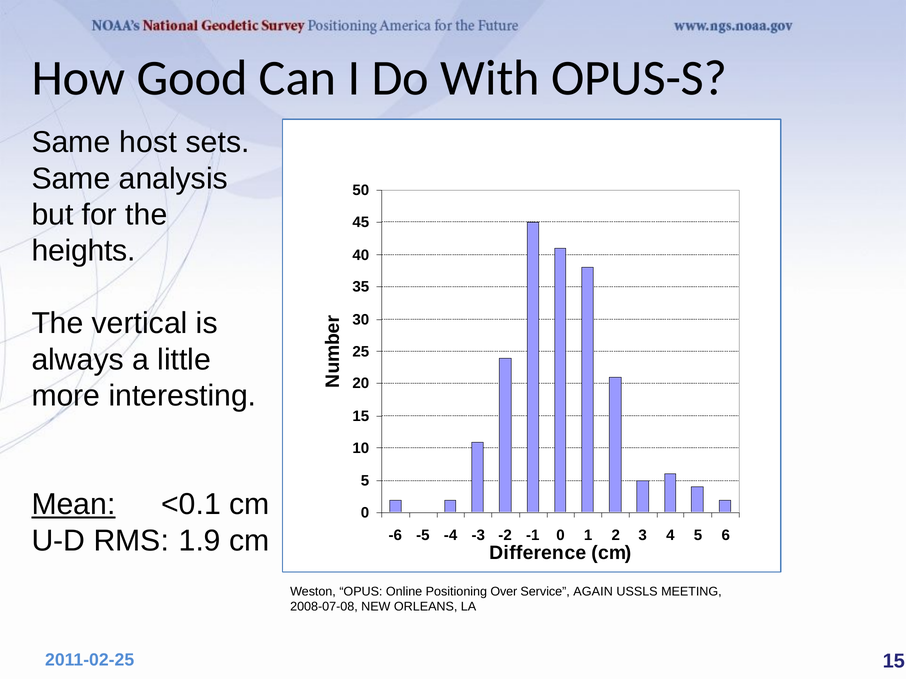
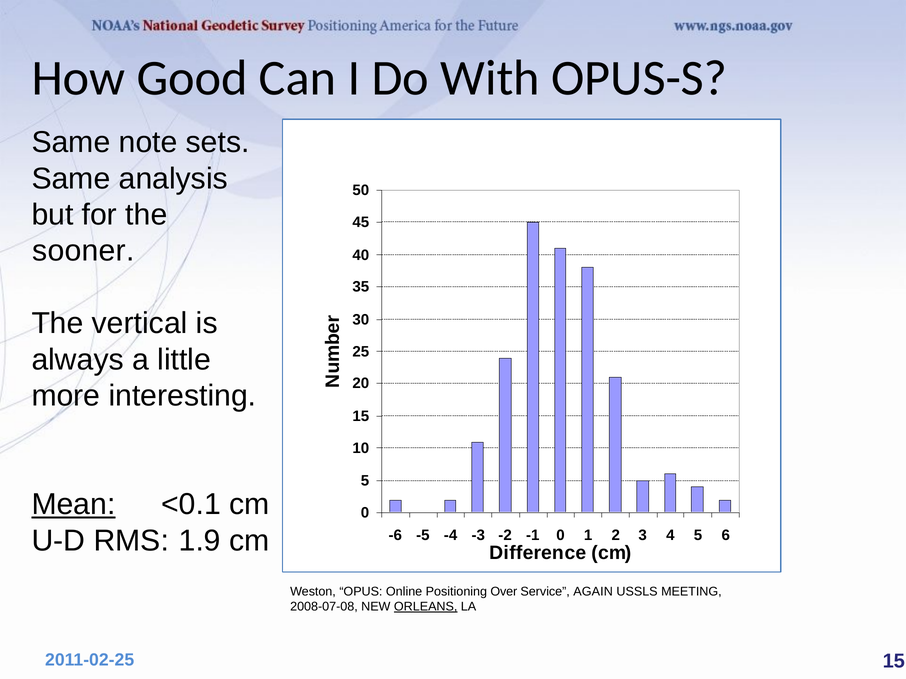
host: host -> note
heights: heights -> sooner
ORLEANS underline: none -> present
